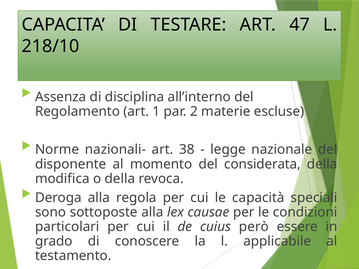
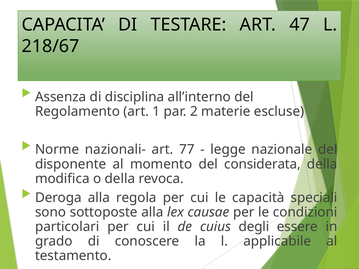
218/10: 218/10 -> 218/67
38: 38 -> 77
però: però -> degli
